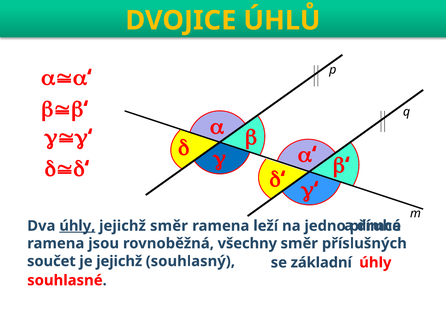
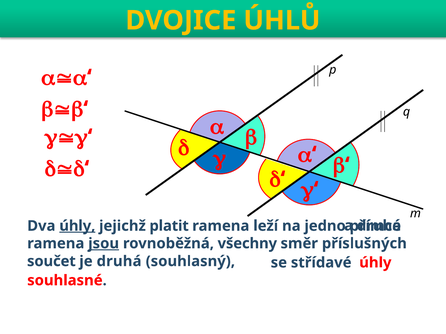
jejichž směr: směr -> platit
jsou underline: none -> present
je jejichž: jejichž -> druhá
základní: základní -> střídavé
